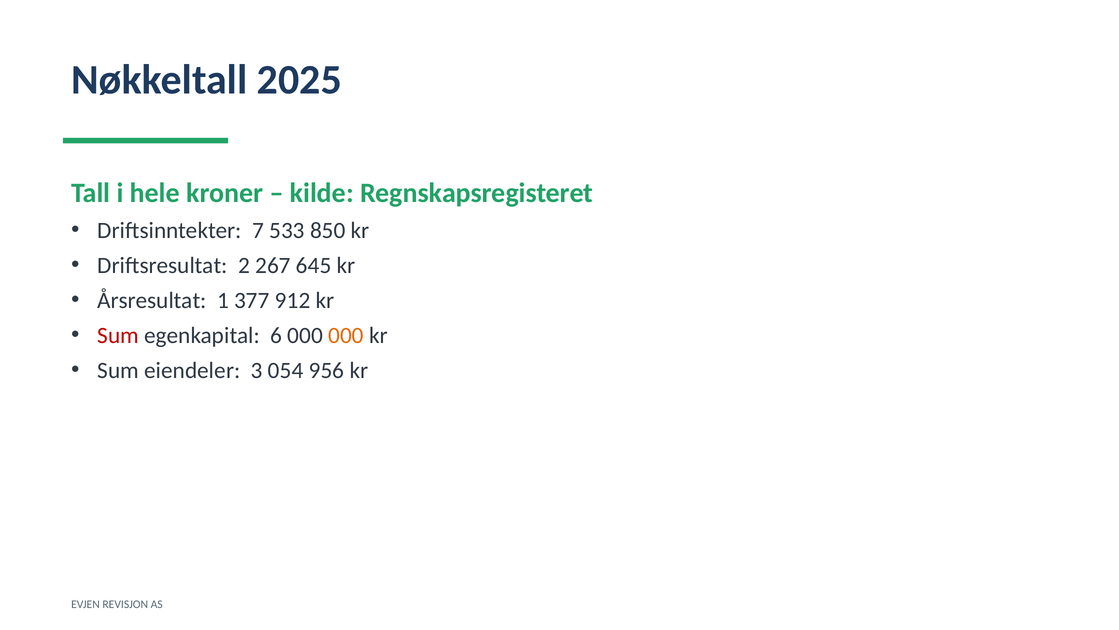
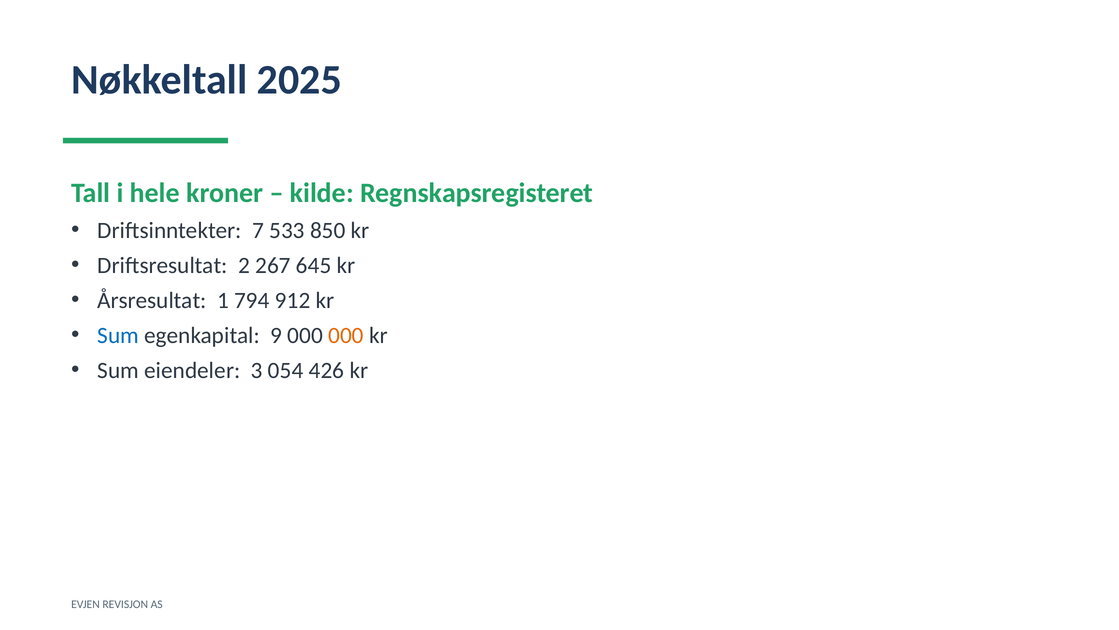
377: 377 -> 794
Sum at (118, 335) colour: red -> blue
6: 6 -> 9
956: 956 -> 426
